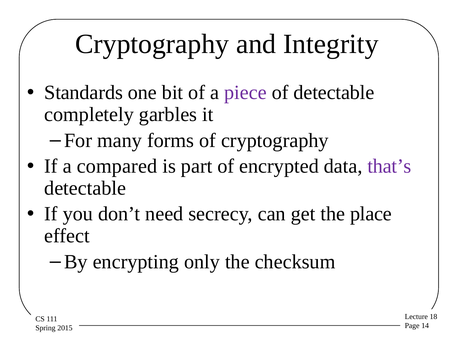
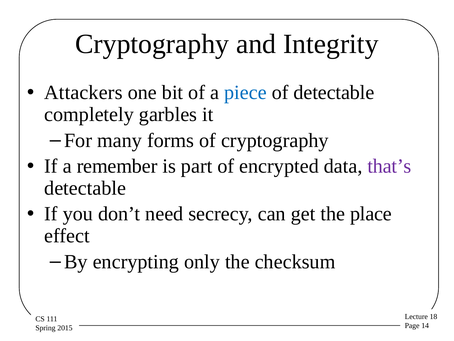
Standards: Standards -> Attackers
piece colour: purple -> blue
compared: compared -> remember
